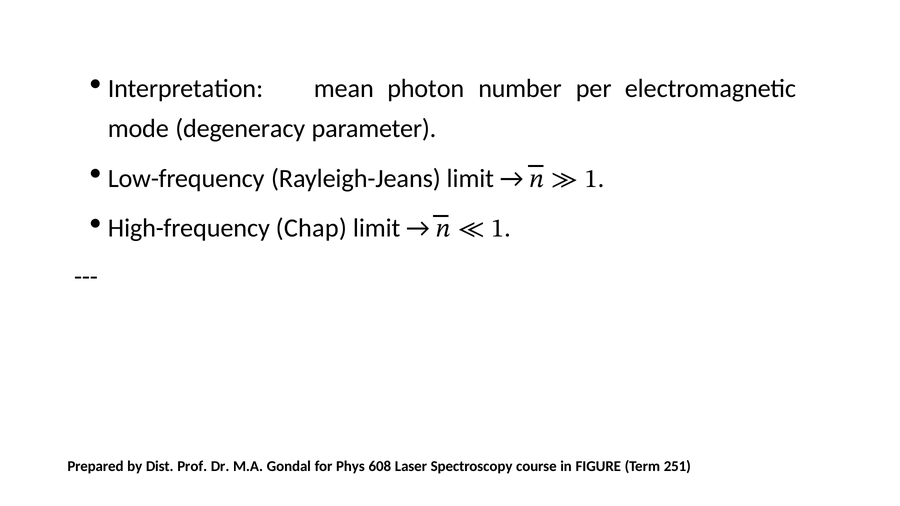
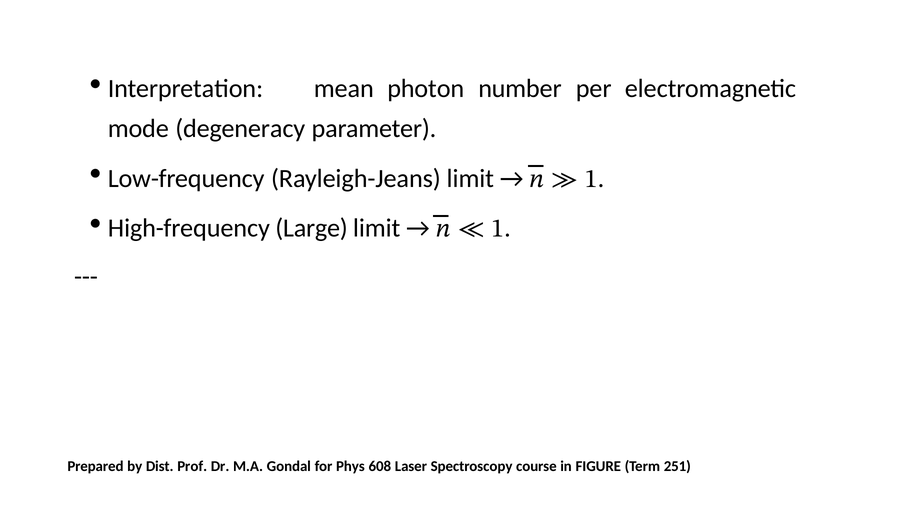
Chap: Chap -> Large
